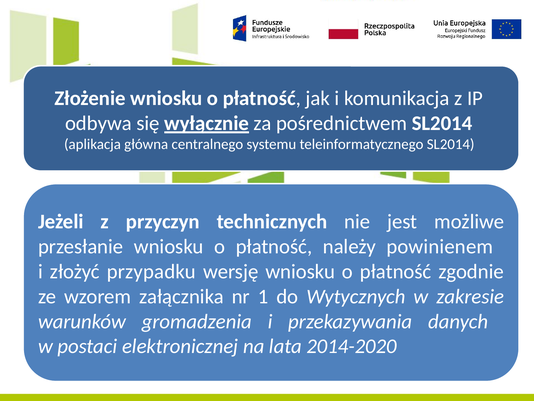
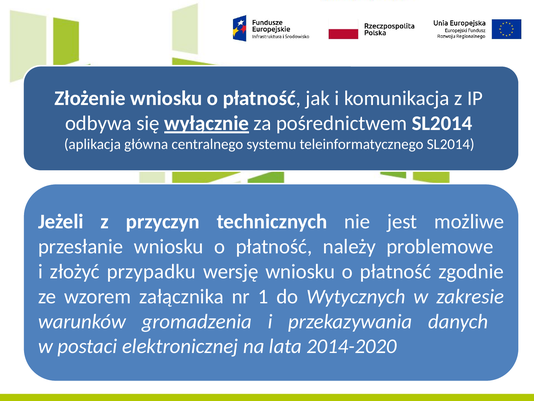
powinienem: powinienem -> problemowe
